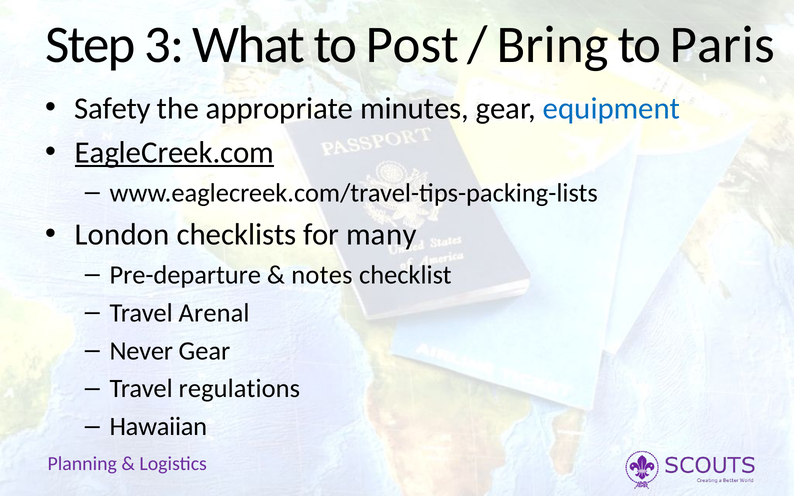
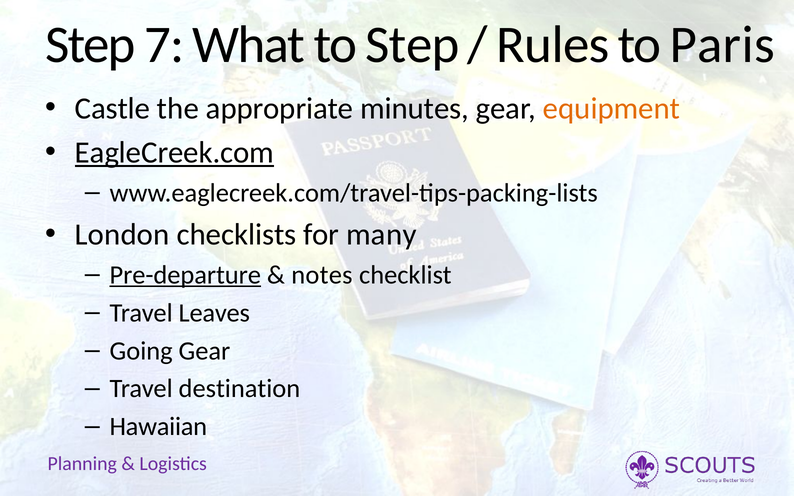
3: 3 -> 7
to Post: Post -> Step
Bring: Bring -> Rules
Safety: Safety -> Castle
equipment colour: blue -> orange
Pre-departure underline: none -> present
Arenal: Arenal -> Leaves
Never: Never -> Going
regulations: regulations -> destination
